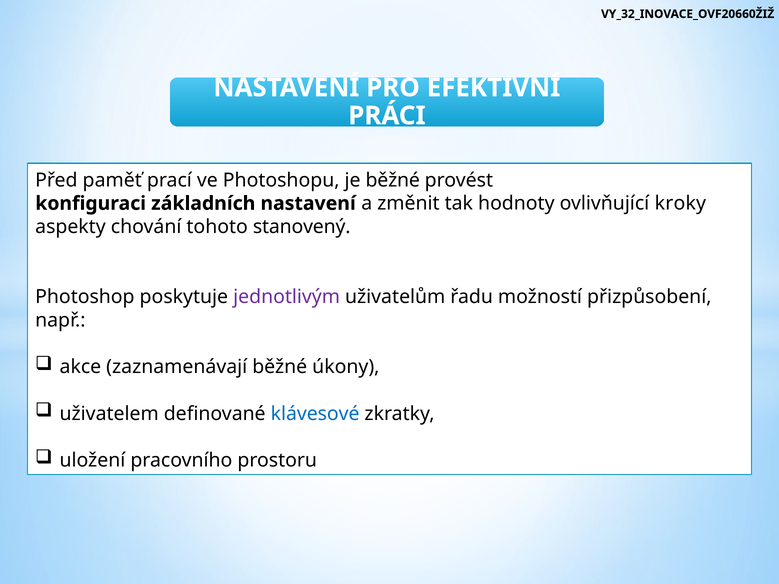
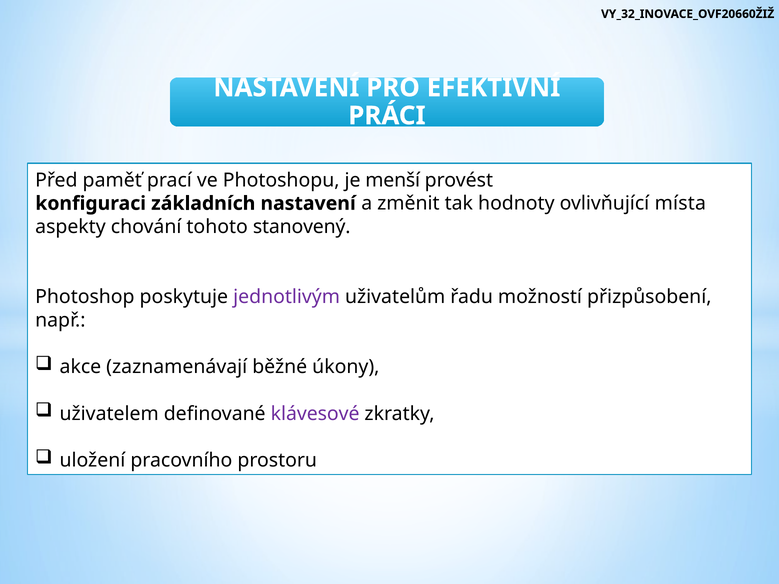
je běžné: běžné -> menší
kroky: kroky -> místa
klávesové colour: blue -> purple
